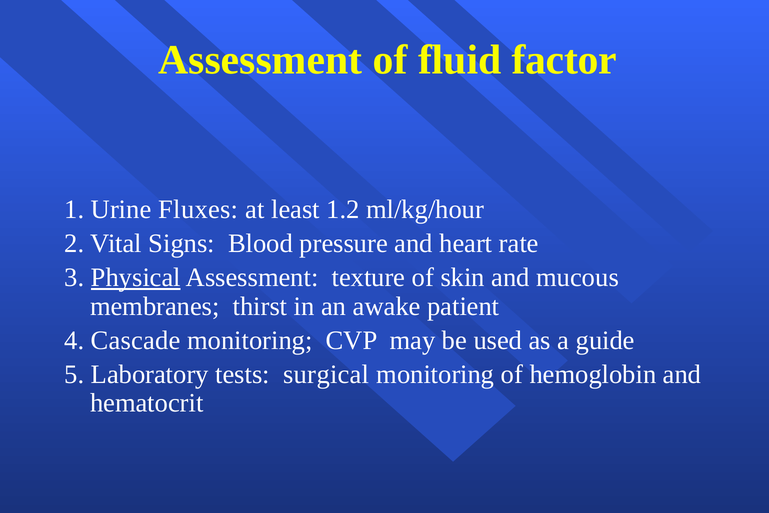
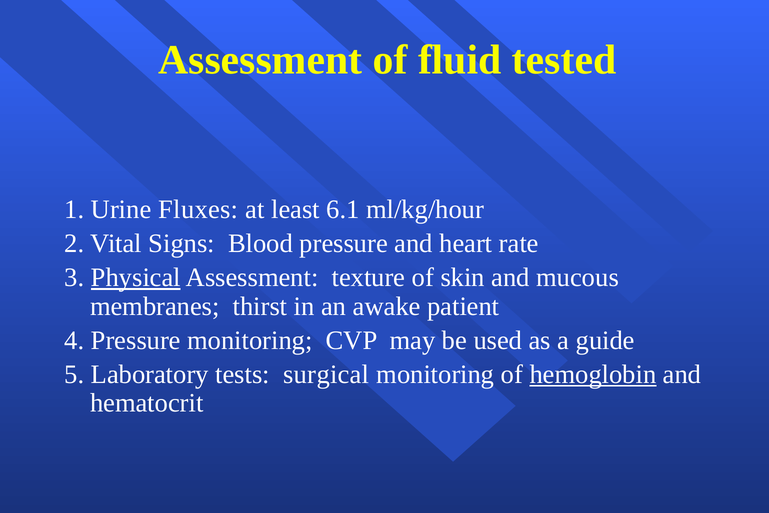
factor: factor -> tested
1.2: 1.2 -> 6.1
4 Cascade: Cascade -> Pressure
hemoglobin underline: none -> present
